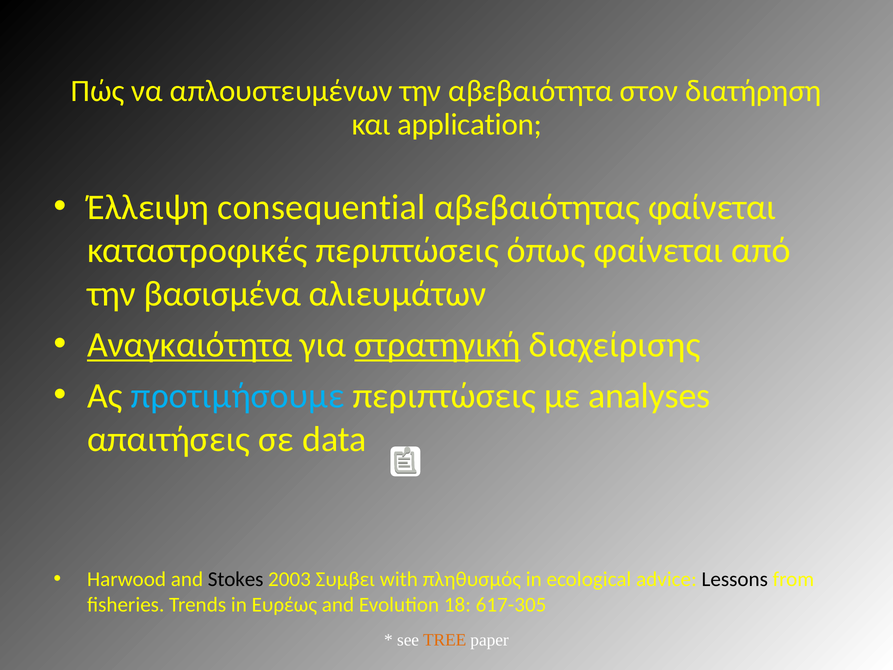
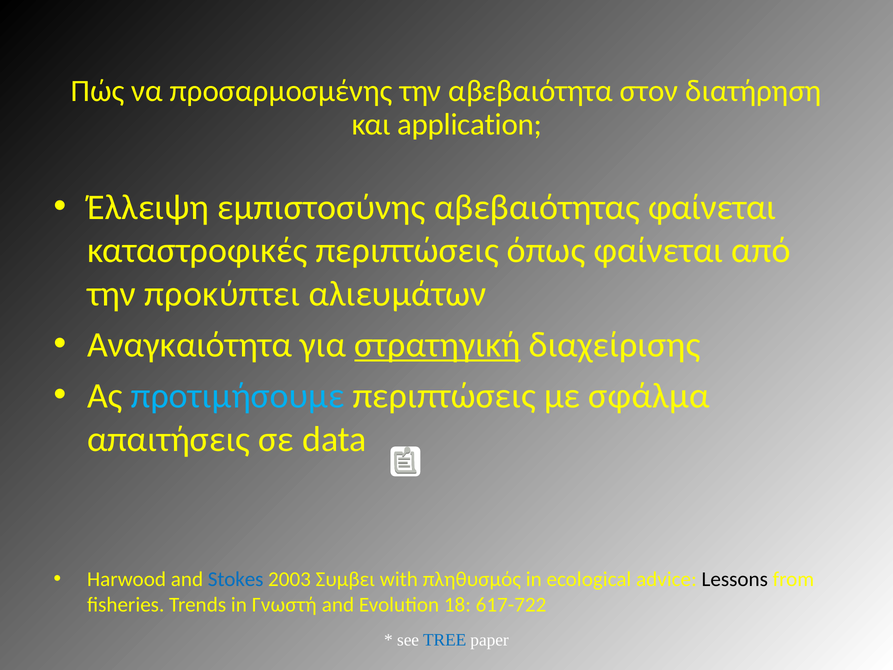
απλουστευμένων: απλουστευμένων -> προσαρμοσμένης
consequential: consequential -> εμπιστοσύνης
βασισμένα: βασισμένα -> προκύπτει
Αναγκαιότητα underline: present -> none
analyses: analyses -> σφάλμα
Stokes colour: black -> blue
Ευρέως: Ευρέως -> Γνωστή
617-305: 617-305 -> 617-722
TREE colour: orange -> blue
